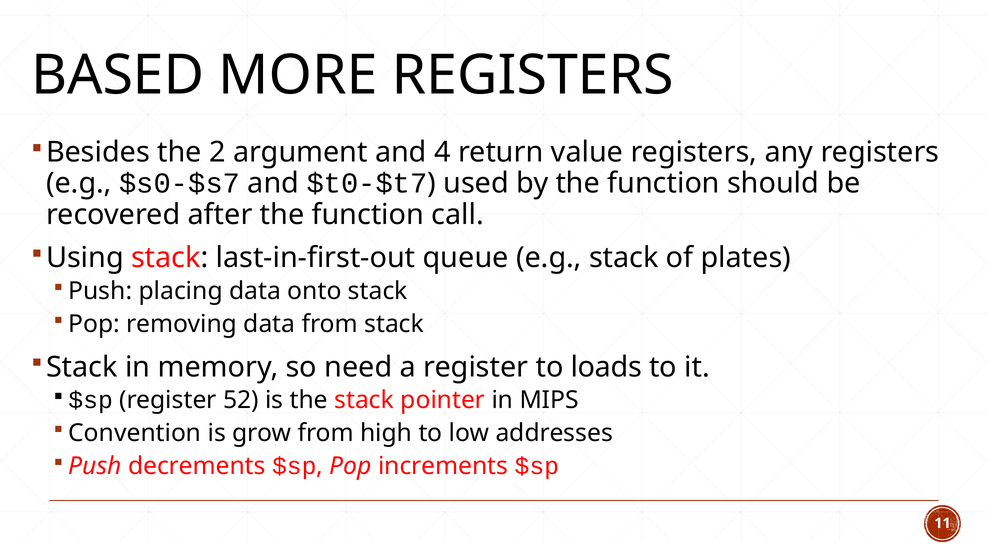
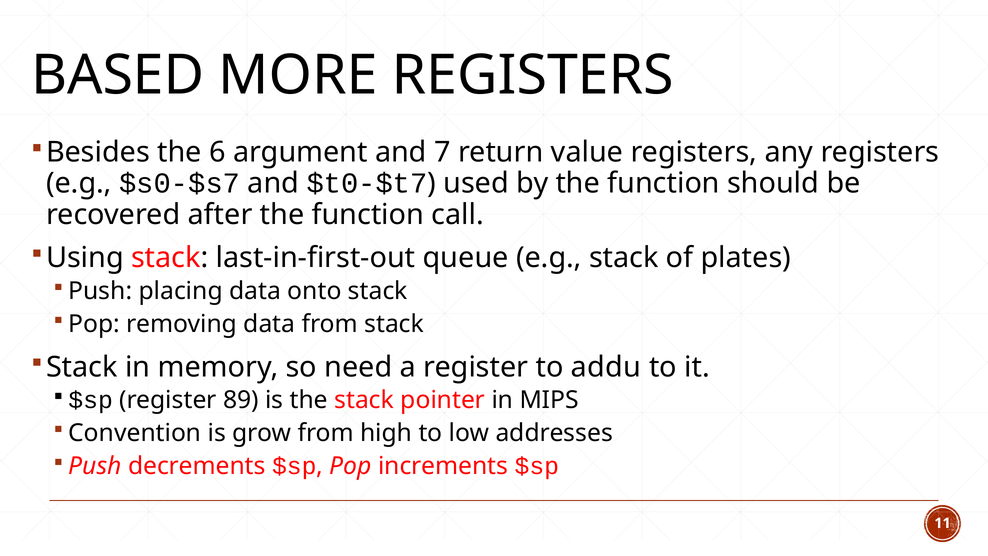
2: 2 -> 6
4: 4 -> 7
loads: loads -> addu
52: 52 -> 89
